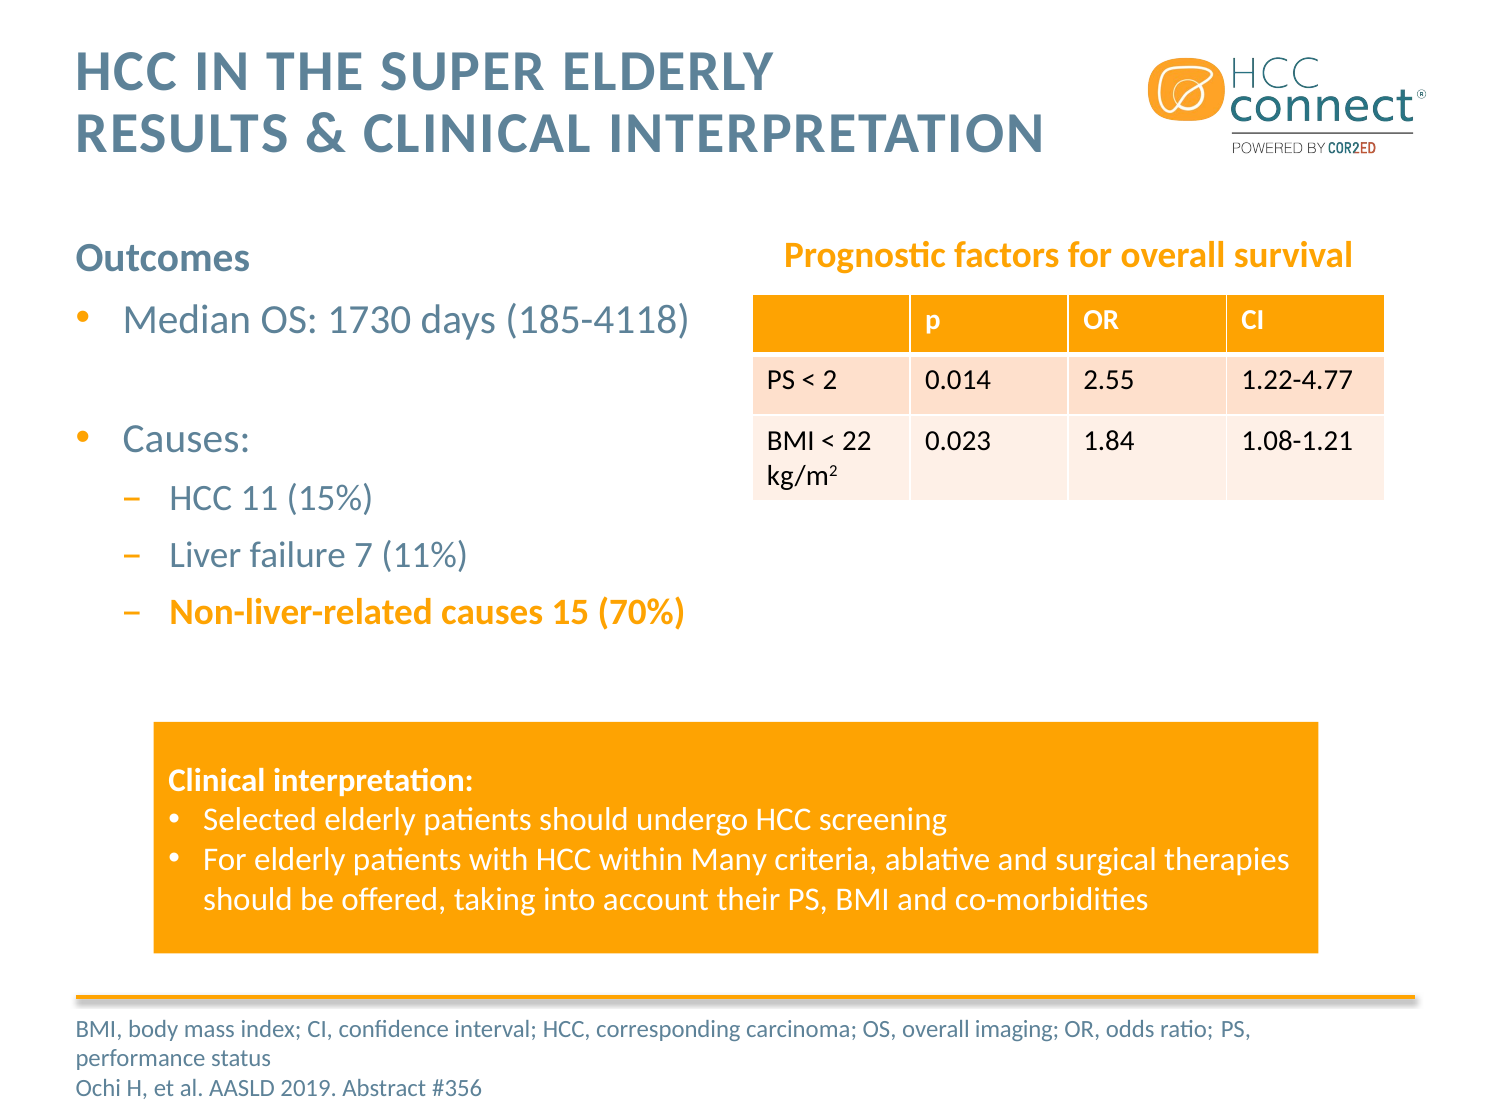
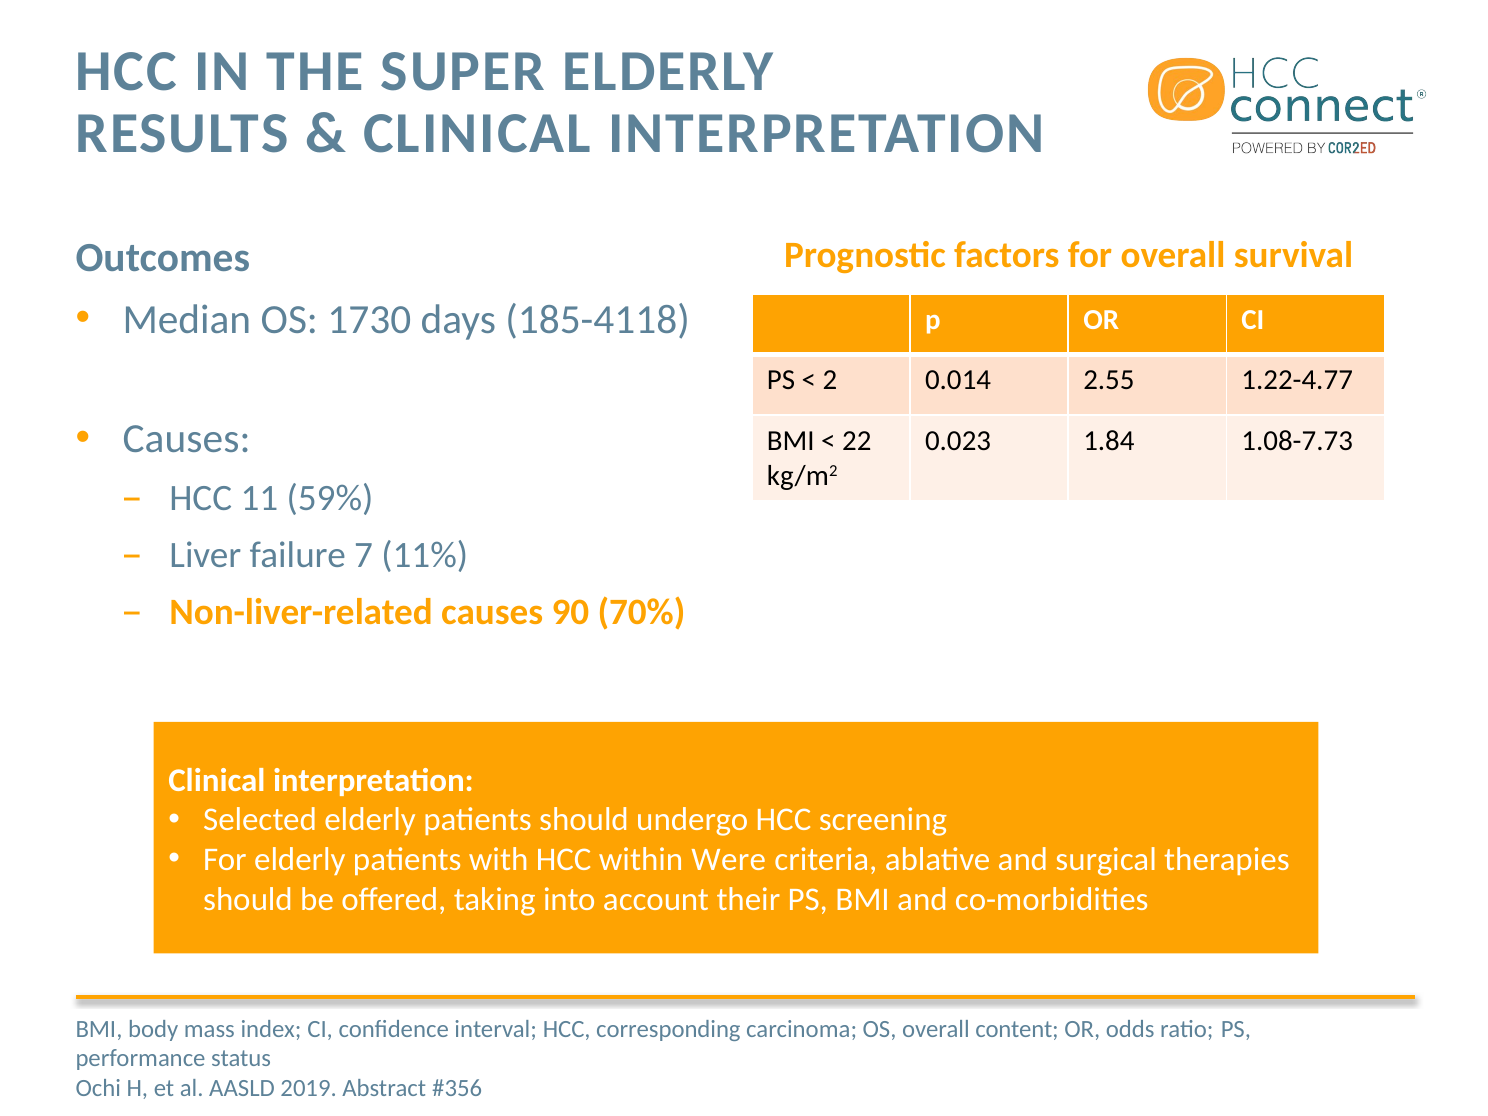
1.08-1.21: 1.08-1.21 -> 1.08-7.73
15%: 15% -> 59%
15: 15 -> 90
Many: Many -> Were
imaging: imaging -> content
